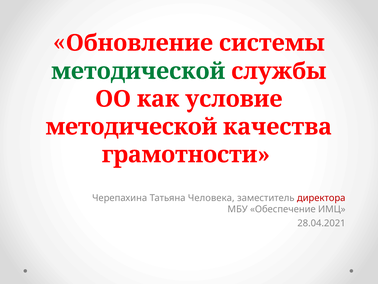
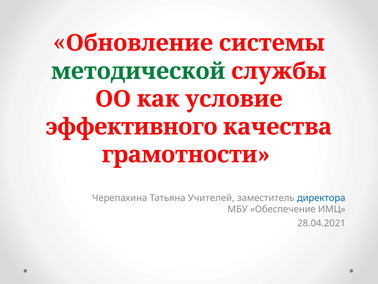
методической at (131, 127): методической -> эффективного
Человека: Человека -> Учителей
директора colour: red -> blue
